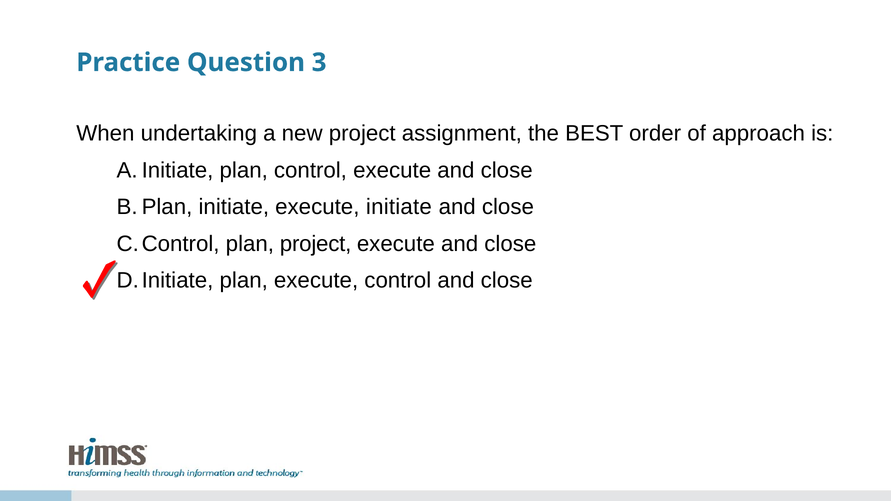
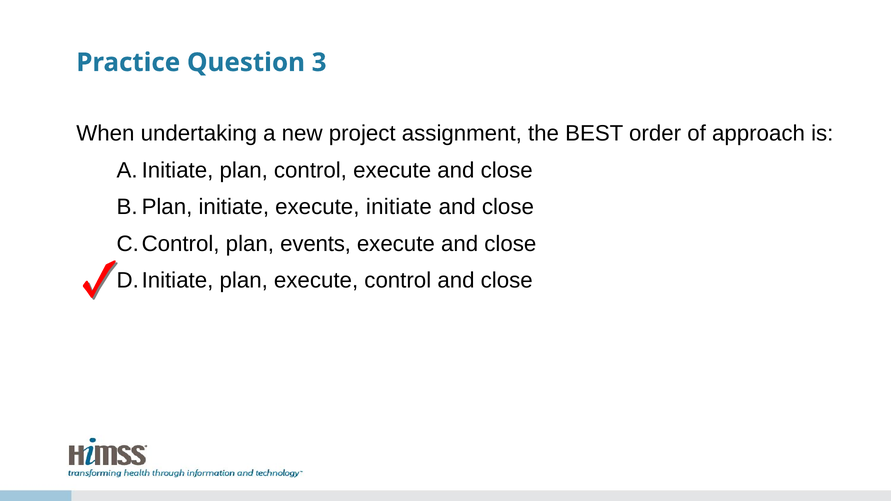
plan project: project -> events
